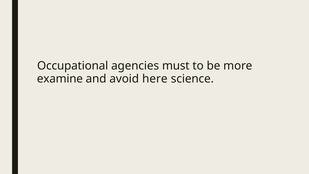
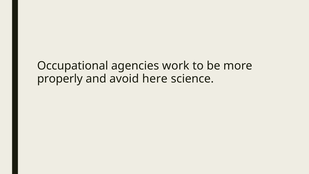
must: must -> work
examine: examine -> properly
